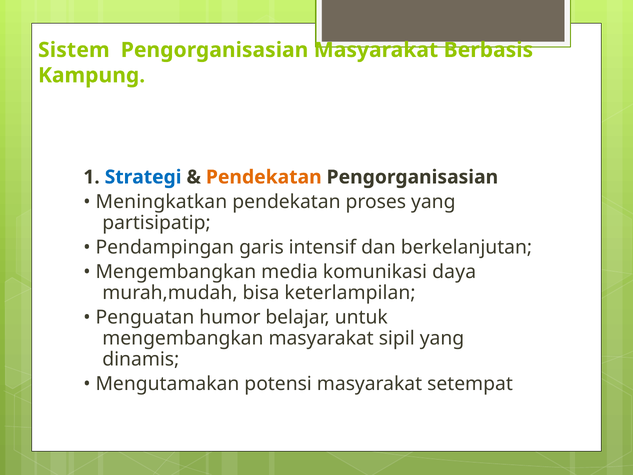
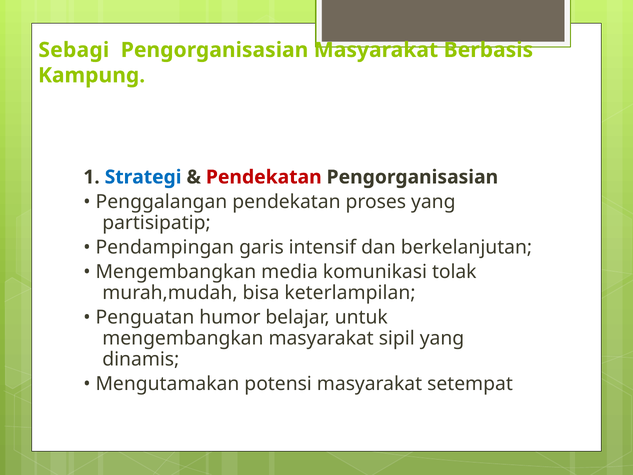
Sistem: Sistem -> Sebagi
Pendekatan at (264, 177) colour: orange -> red
Meningkatkan: Meningkatkan -> Penggalangan
daya: daya -> tolak
